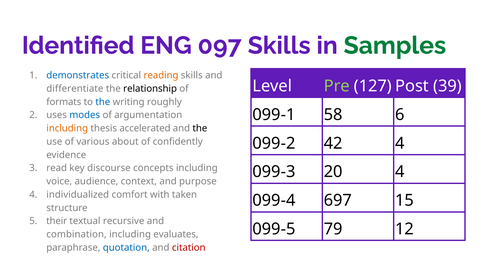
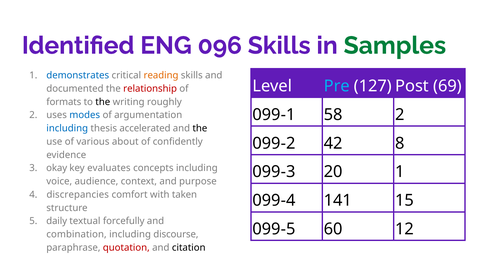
097: 097 -> 096
Pre colour: light green -> light blue
39: 39 -> 69
differentiate: differentiate -> documented
relationship colour: black -> red
the at (103, 102) colour: blue -> black
58 6: 6 -> 2
including at (67, 128) colour: orange -> blue
42 4: 4 -> 8
read: read -> okay
discourse: discourse -> evaluates
20 4: 4 -> 1
individualized: individualized -> discrepancies
697: 697 -> 141
their: their -> daily
recursive: recursive -> forcefully
79: 79 -> 60
evaluates: evaluates -> discourse
quotation colour: blue -> red
citation colour: red -> black
